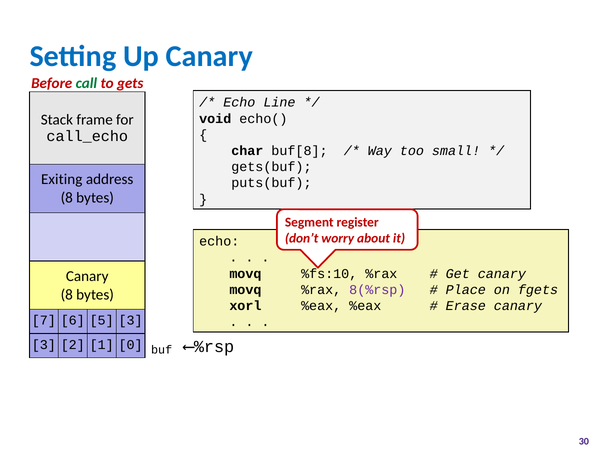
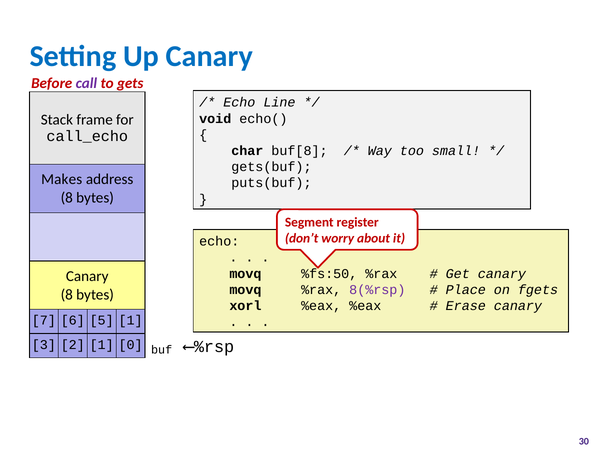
call colour: green -> purple
Exiting: Exiting -> Makes
%fs:10: %fs:10 -> %fs:50
5 3: 3 -> 1
